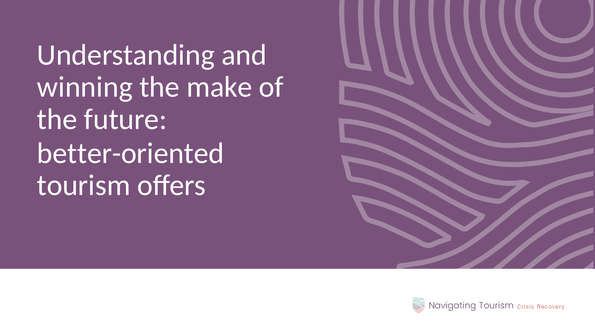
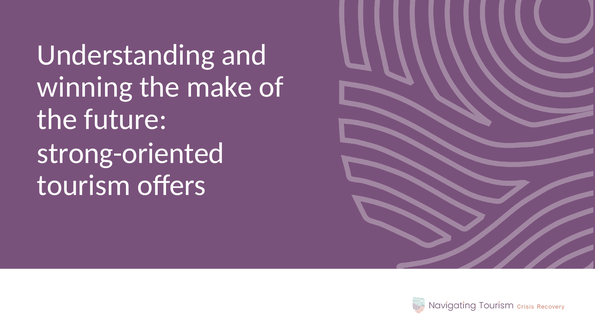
better-oriented: better-oriented -> strong-oriented
